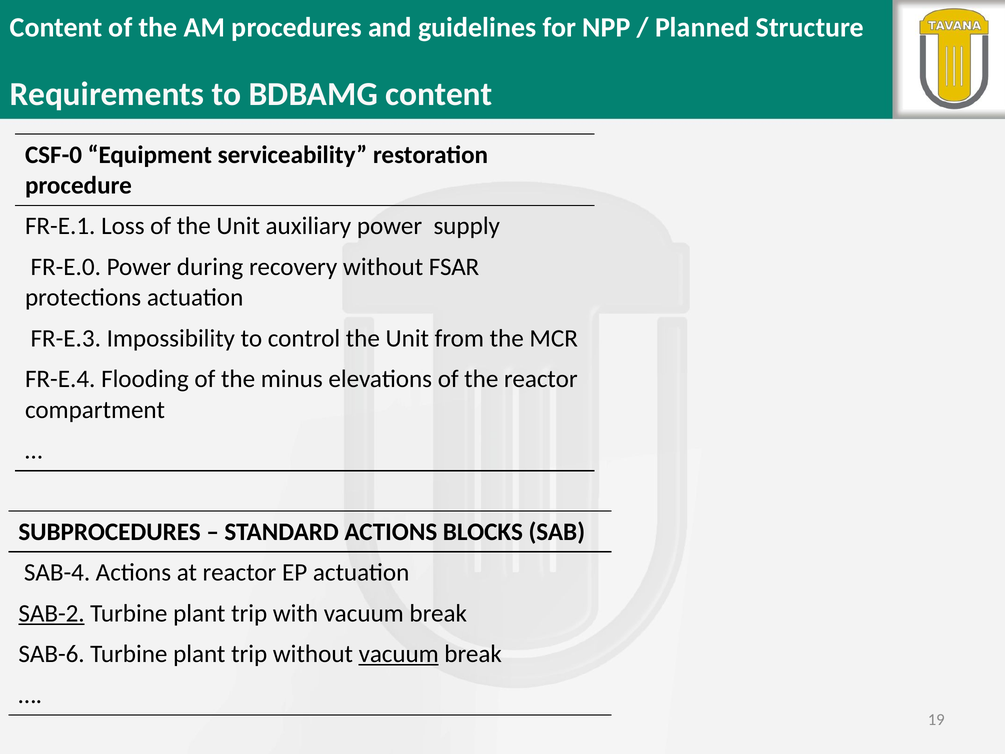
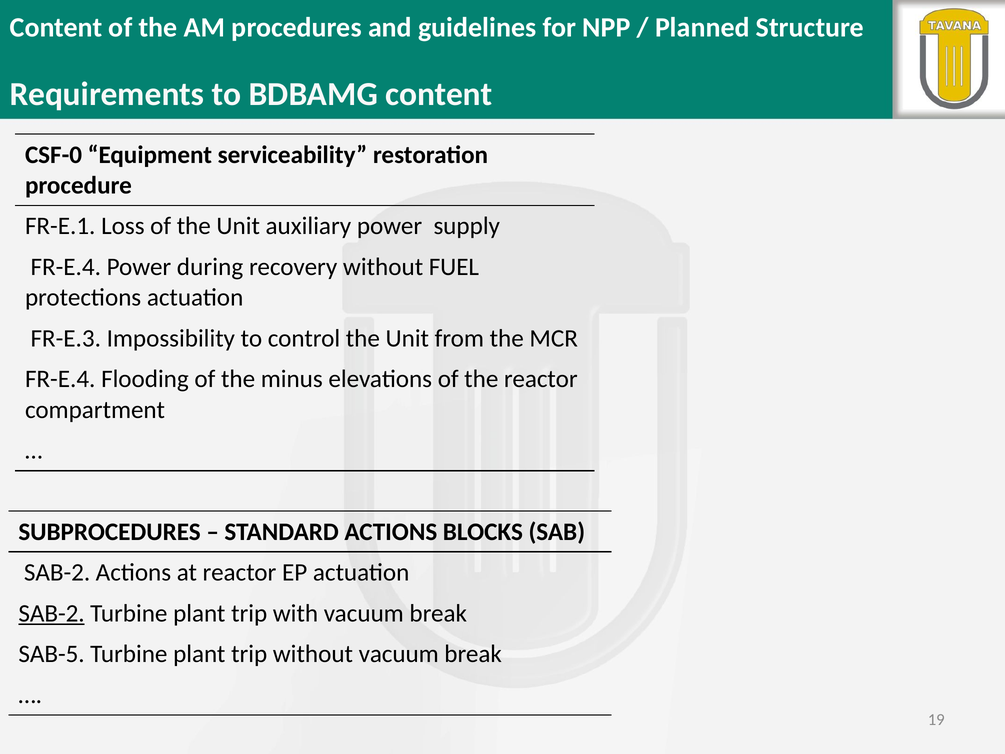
FR-E.0 at (66, 267): FR-E.0 -> FR-E.4
FSAR: FSAR -> FUEL
SAB-4 at (57, 572): SAB-4 -> SAB-2
SAB-6: SAB-6 -> SAB-5
vacuum at (399, 654) underline: present -> none
